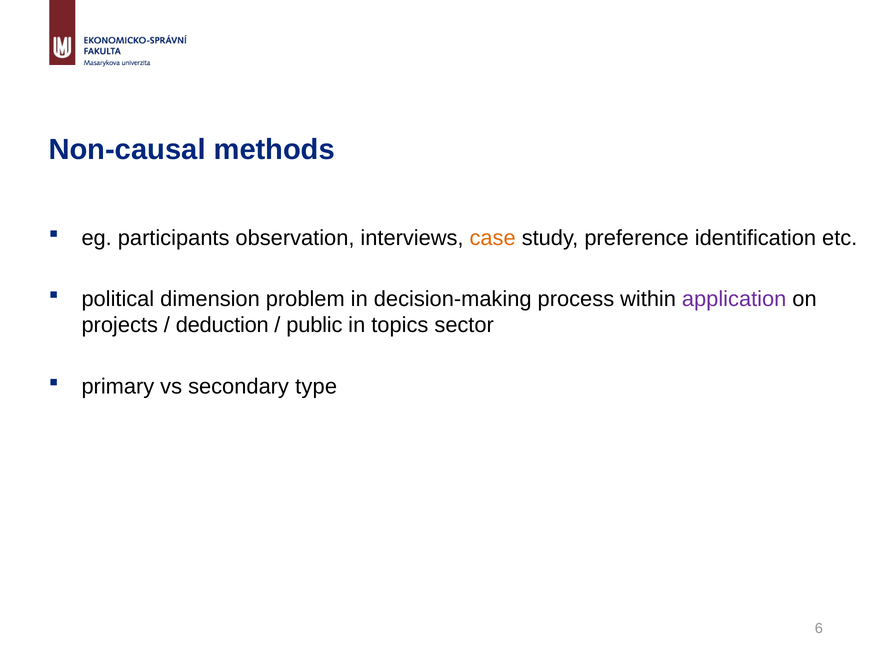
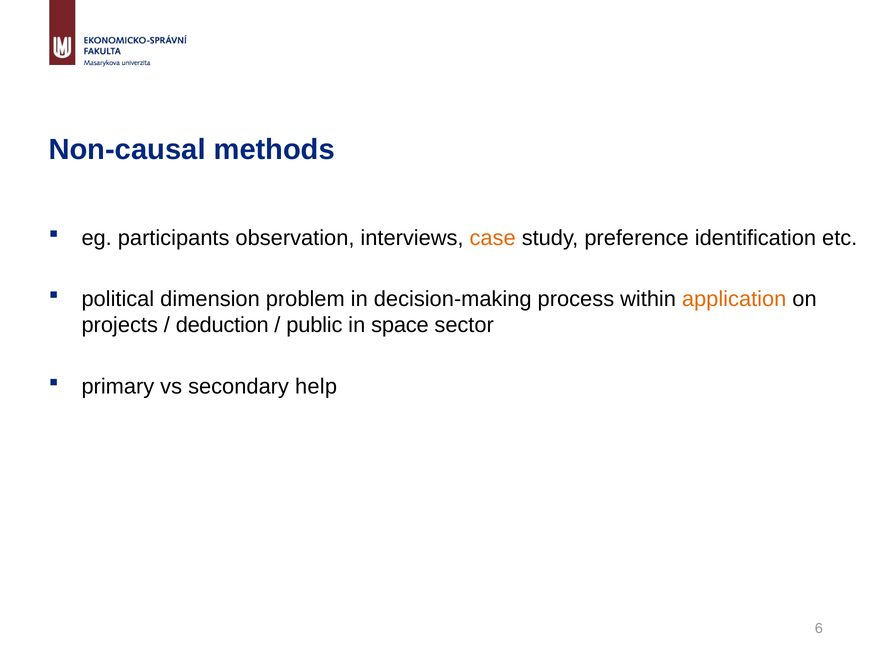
application colour: purple -> orange
topics: topics -> space
type: type -> help
